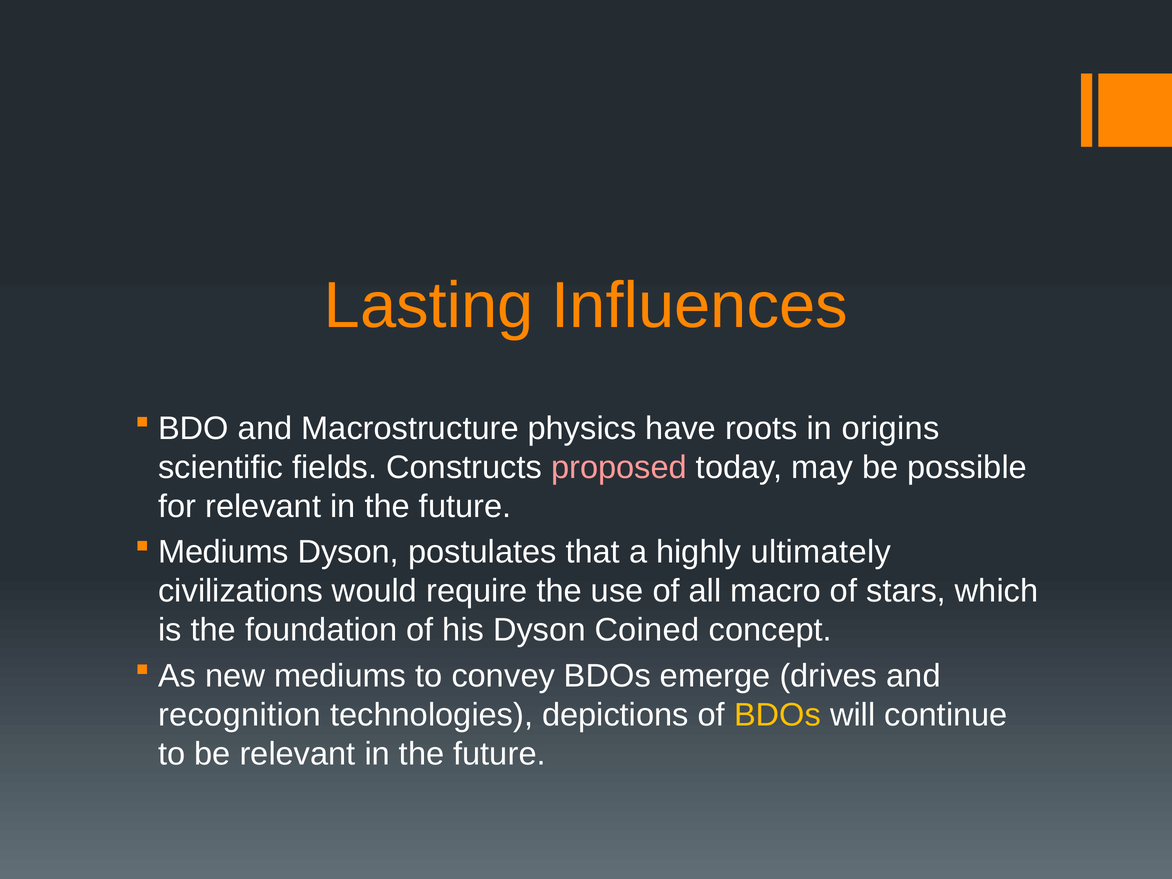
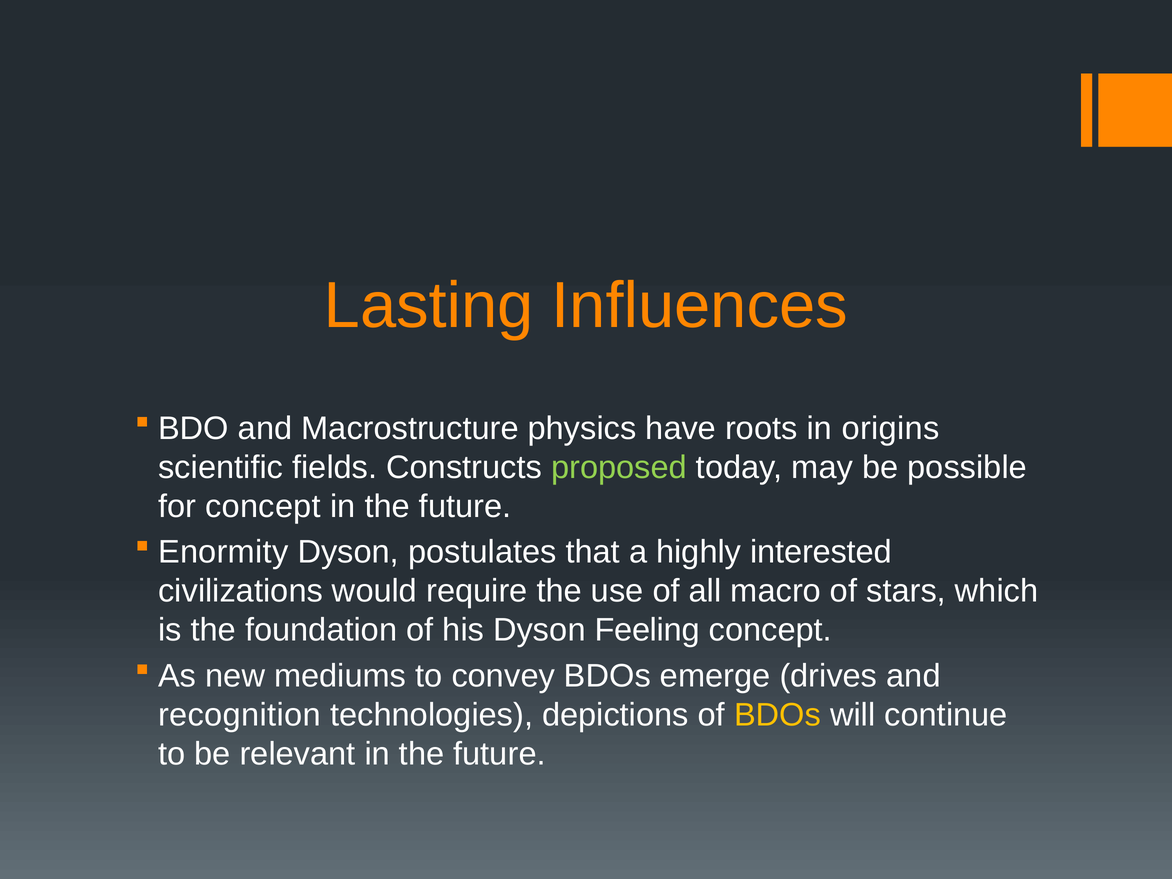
proposed colour: pink -> light green
for relevant: relevant -> concept
Mediums at (224, 552): Mediums -> Enormity
ultimately: ultimately -> interested
Coined: Coined -> Feeling
